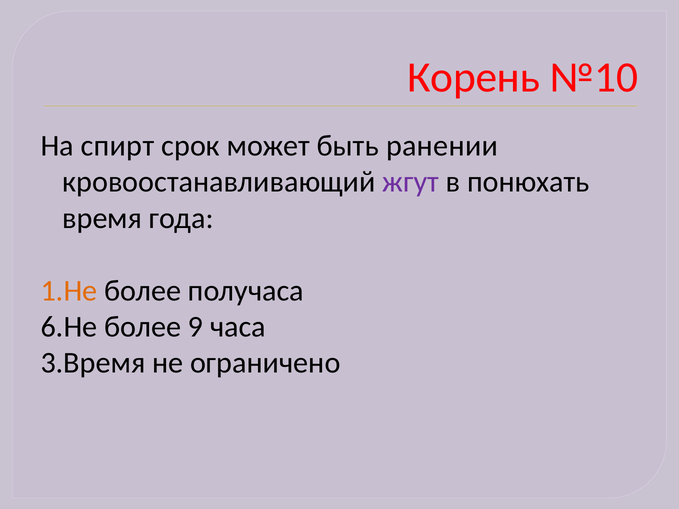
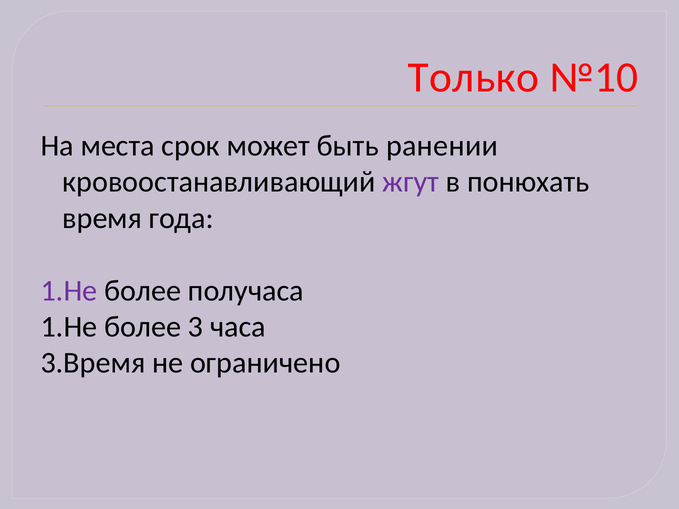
Корень: Корень -> Только
спирт: спирт -> места
1.Не at (69, 291) colour: orange -> purple
6.Не at (69, 327): 6.Не -> 1.Не
9: 9 -> 3
